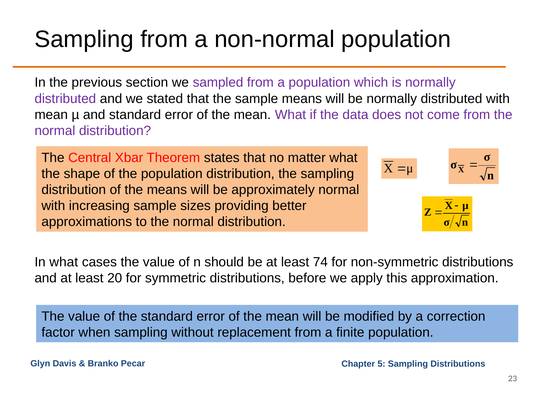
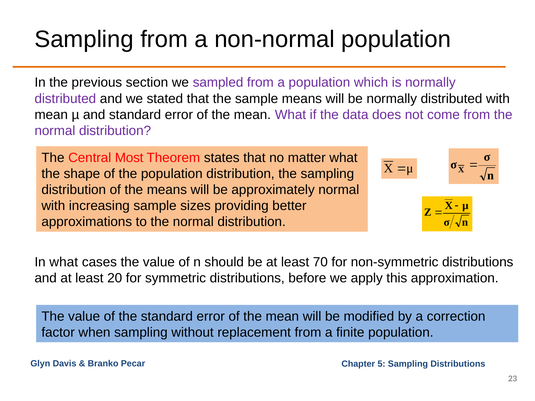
Xbar: Xbar -> Most
74: 74 -> 70
